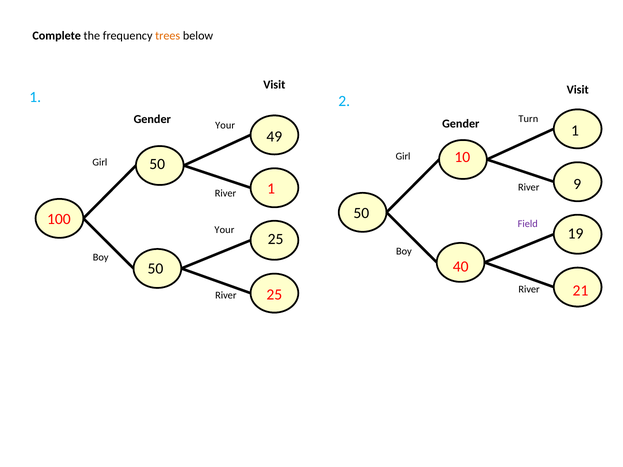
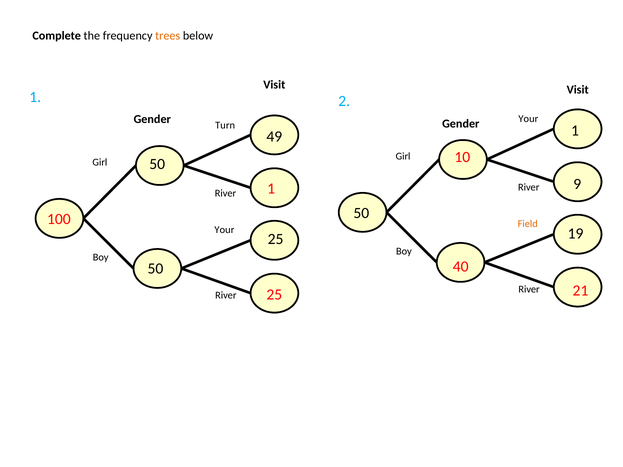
Turn at (528, 119): Turn -> Your
Your at (225, 125): Your -> Turn
Field colour: purple -> orange
